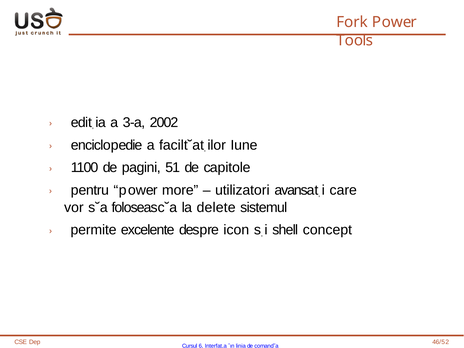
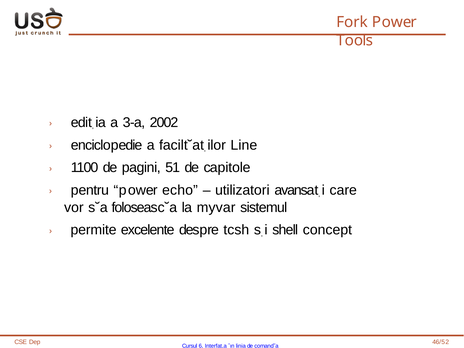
Iune: Iune -> Line
more: more -> echo
delete: delete -> myvar
icon: icon -> tcsh
